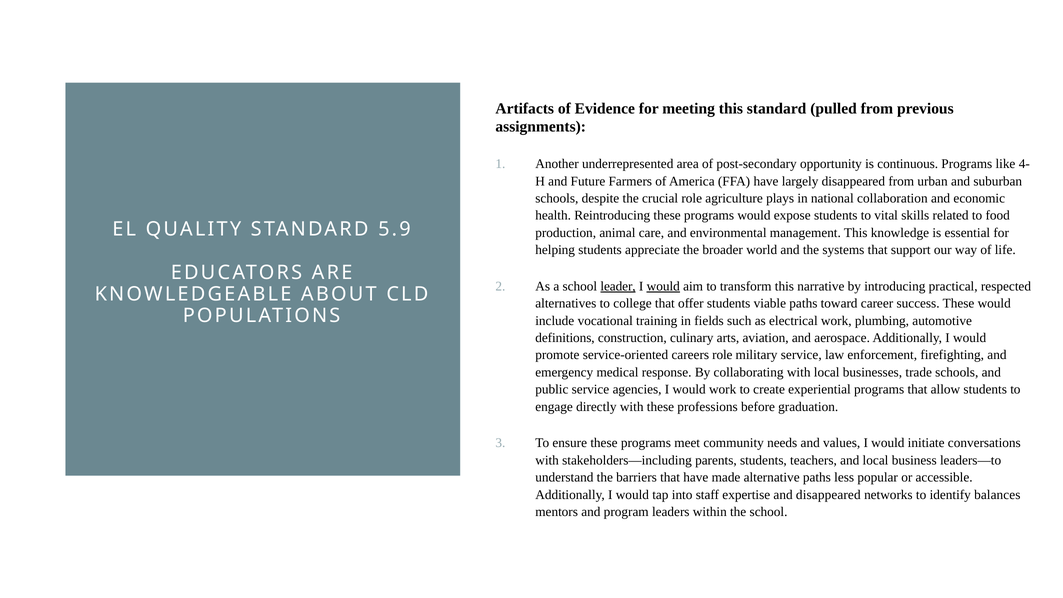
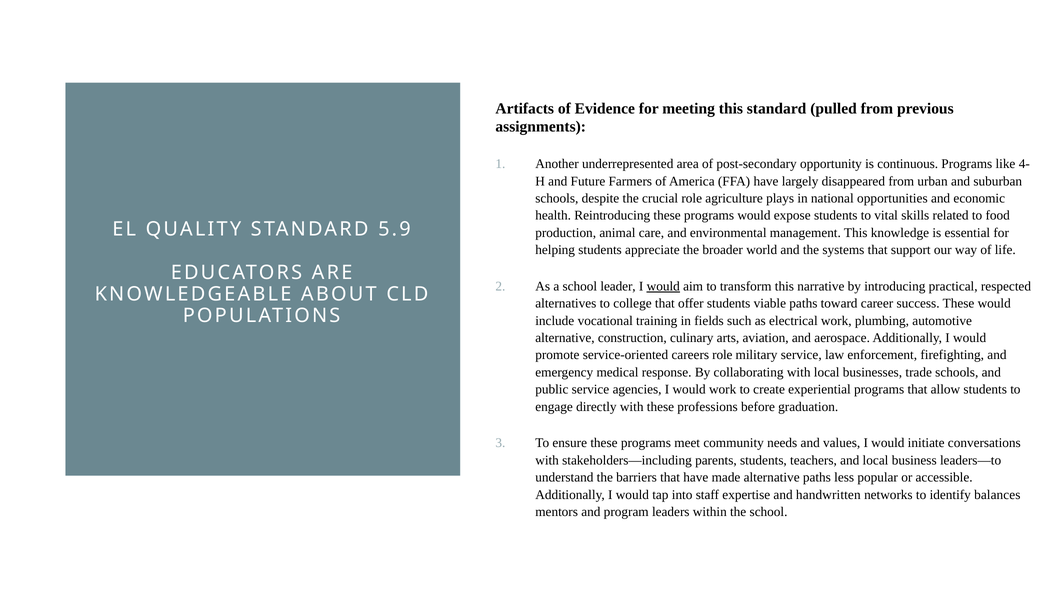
collaboration: collaboration -> opportunities
leader underline: present -> none
definitions at (565, 338): definitions -> alternative
and disappeared: disappeared -> handwritten
